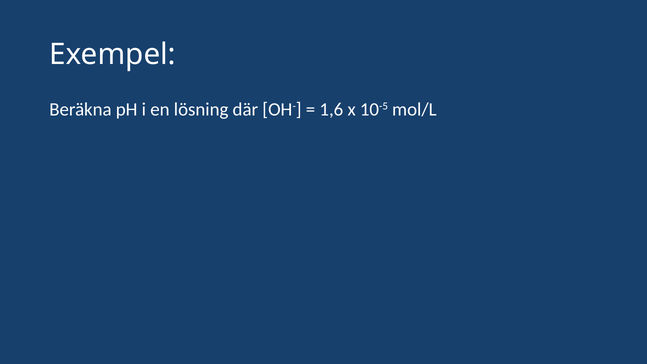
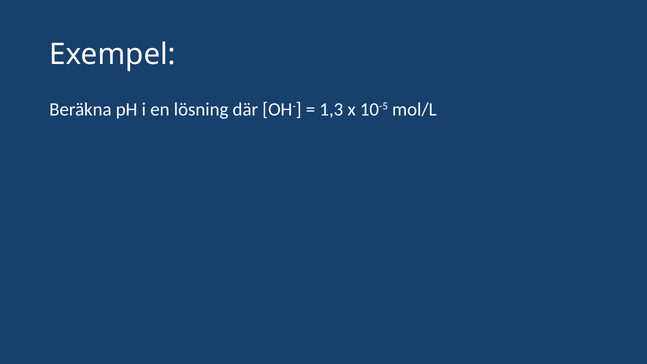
1,6: 1,6 -> 1,3
